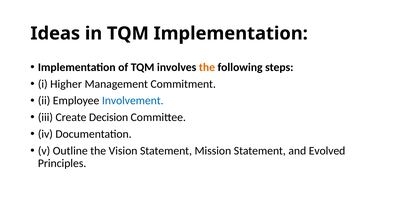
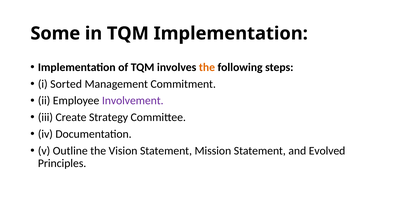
Ideas: Ideas -> Some
Higher: Higher -> Sorted
Involvement colour: blue -> purple
Decision: Decision -> Strategy
